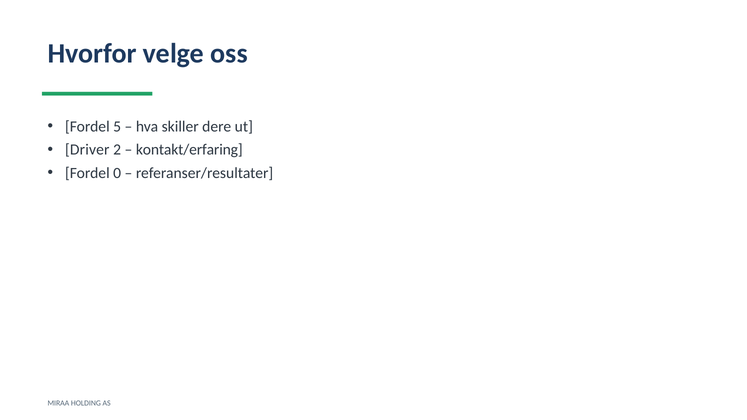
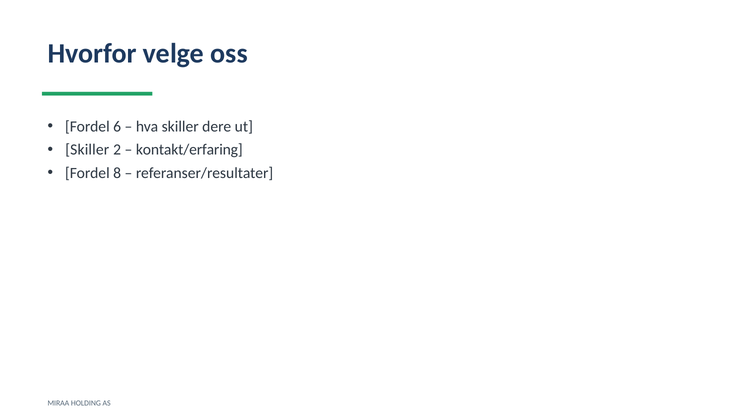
5: 5 -> 6
Driver at (87, 150): Driver -> Skiller
0: 0 -> 8
